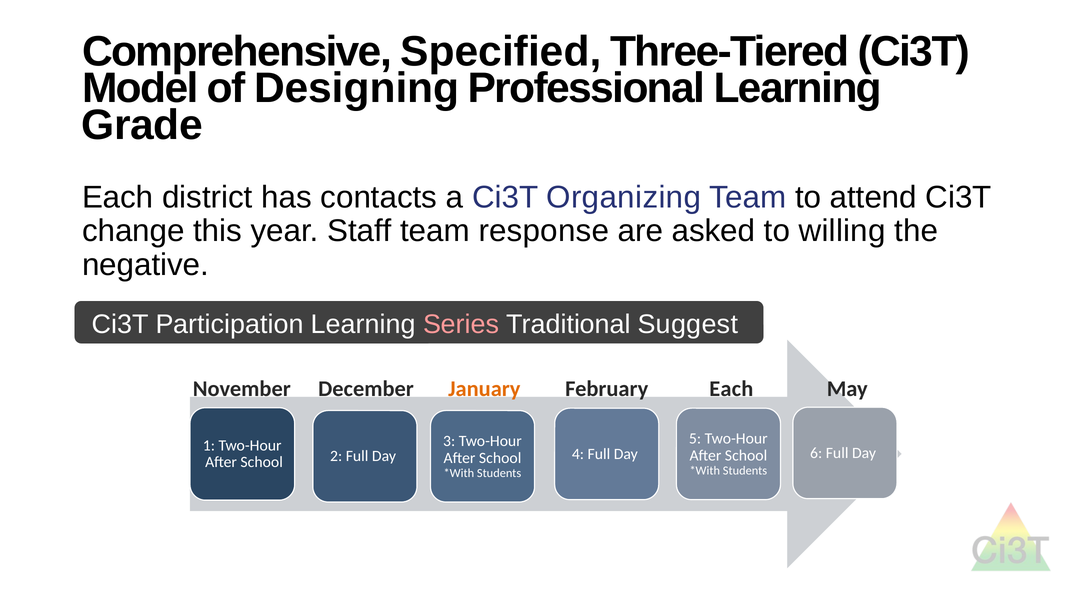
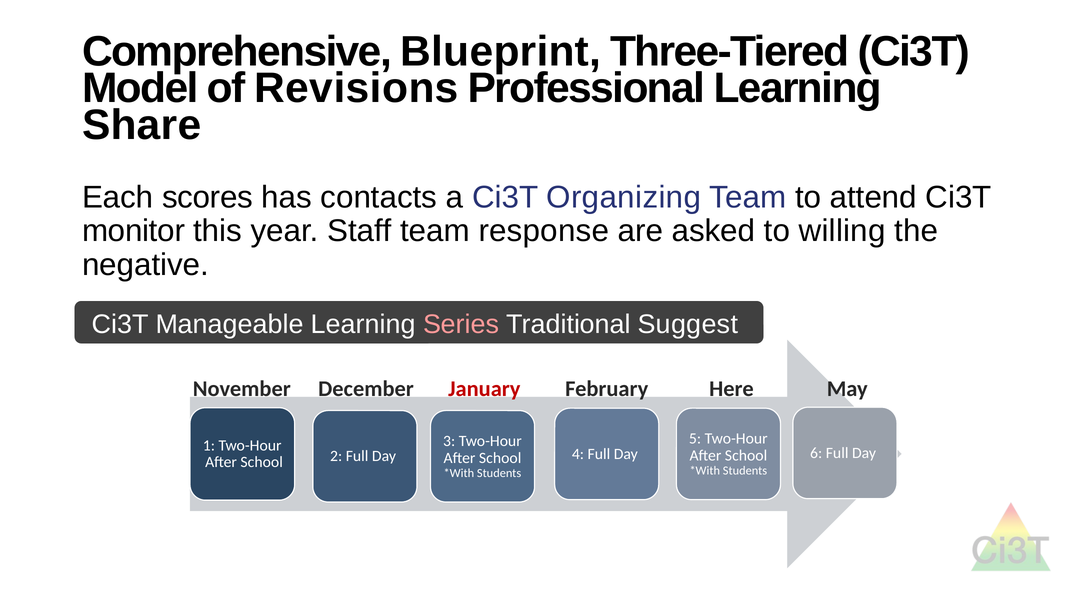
Specified: Specified -> Blueprint
Designing: Designing -> Revisions
Grade: Grade -> Share
district: district -> scores
change: change -> monitor
Participation: Participation -> Manageable
January colour: orange -> red
February Each: Each -> Here
